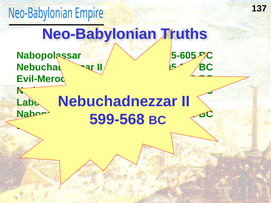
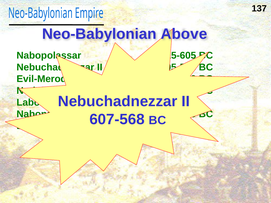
Truths: Truths -> Above
599-568: 599-568 -> 607-568
